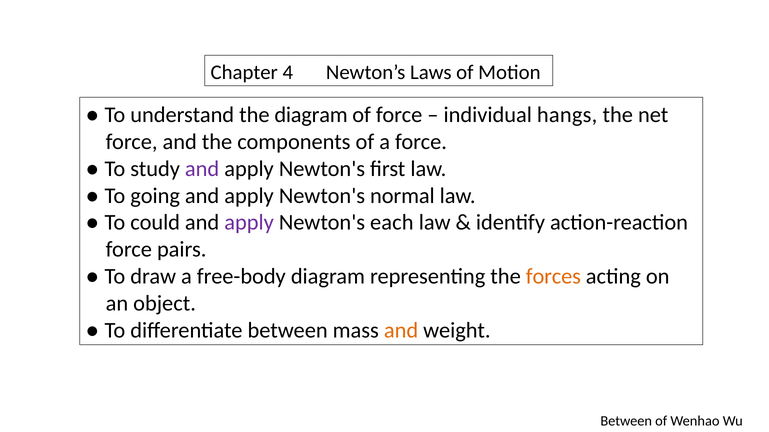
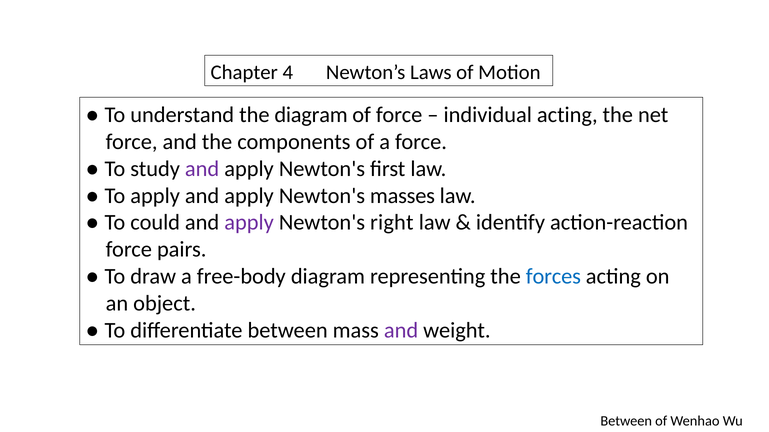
individual hangs: hangs -> acting
To going: going -> apply
normal: normal -> masses
each: each -> right
forces colour: orange -> blue
and at (401, 331) colour: orange -> purple
